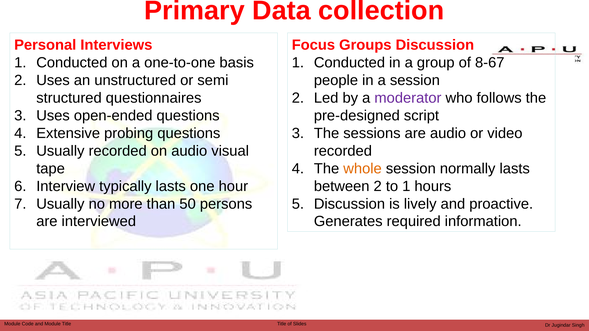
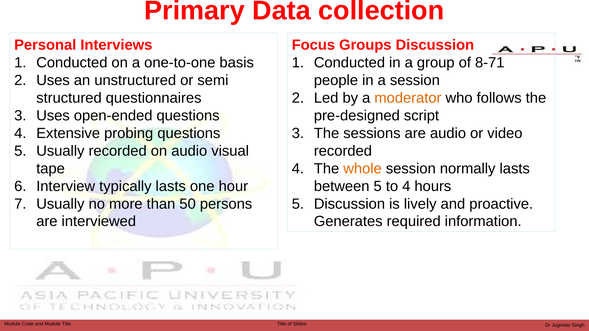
8-67: 8-67 -> 8-71
moderator colour: purple -> orange
between 2: 2 -> 5
to 1: 1 -> 4
